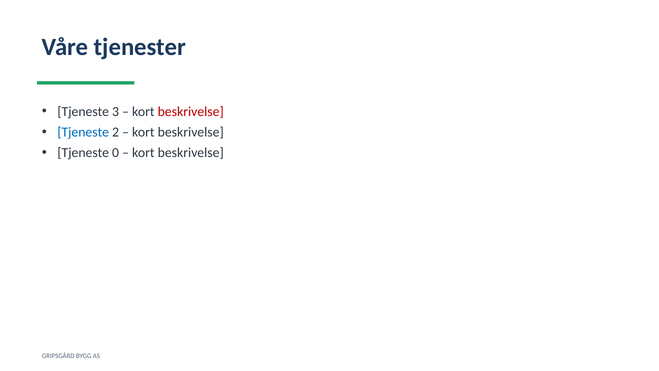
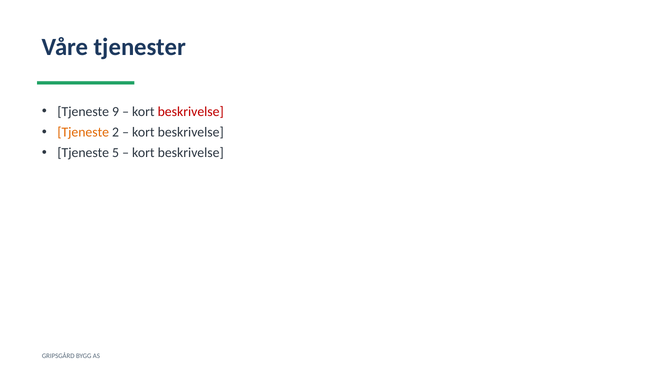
3: 3 -> 9
Tjeneste at (83, 132) colour: blue -> orange
0: 0 -> 5
